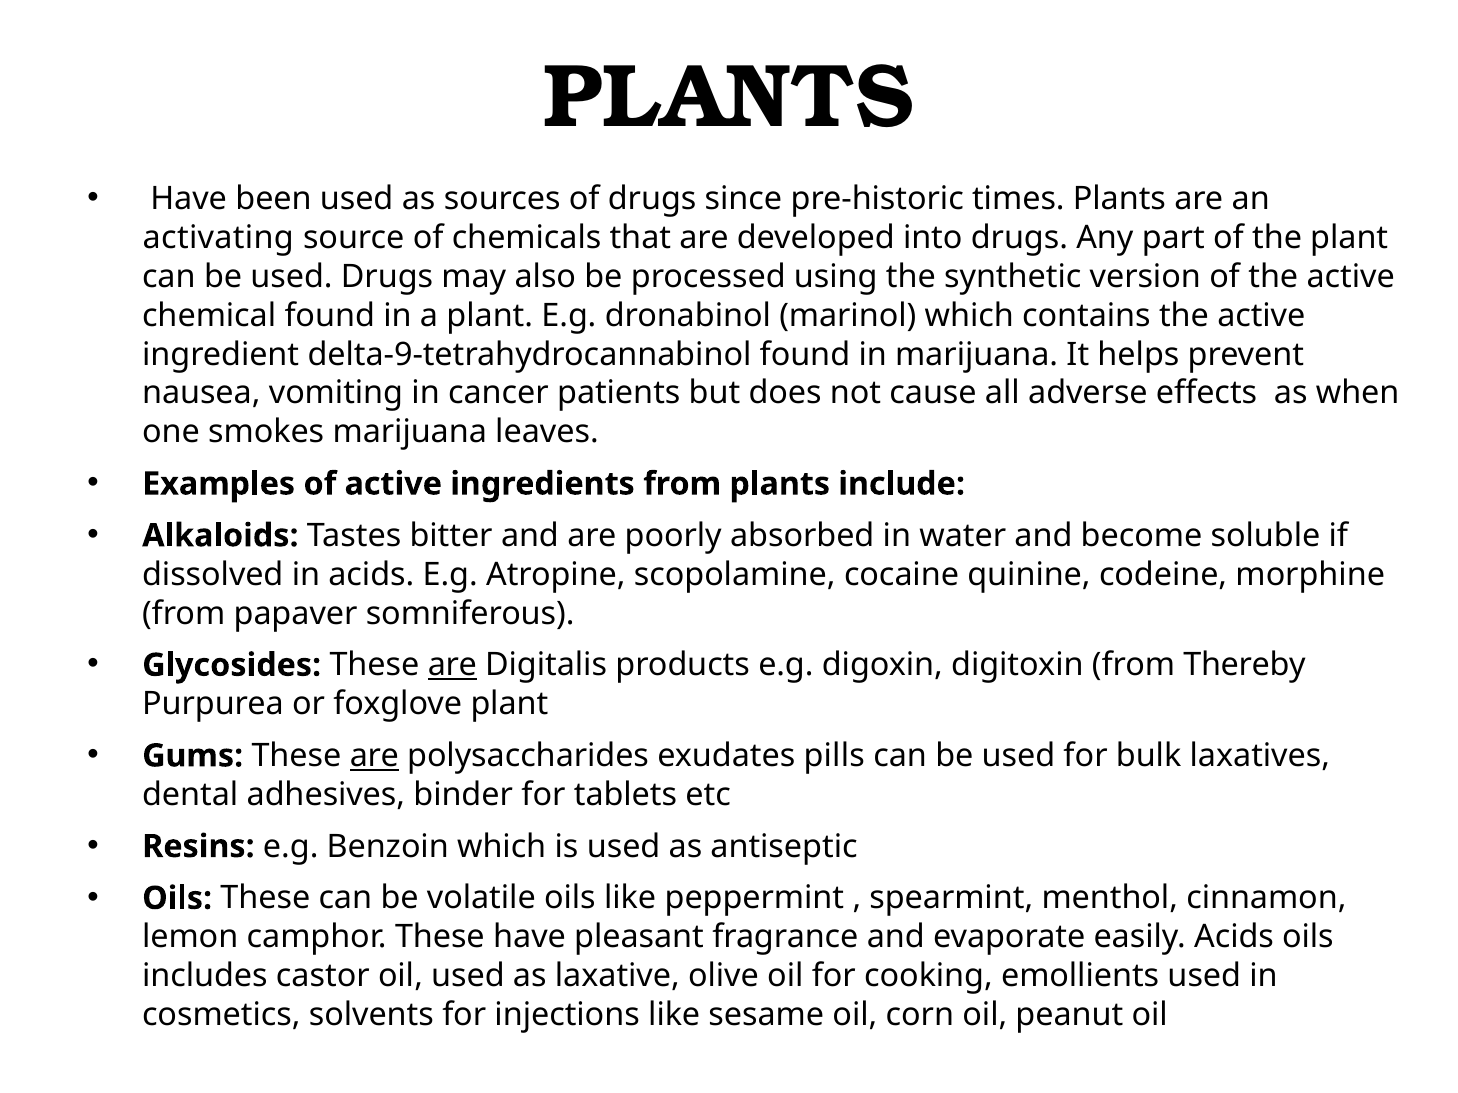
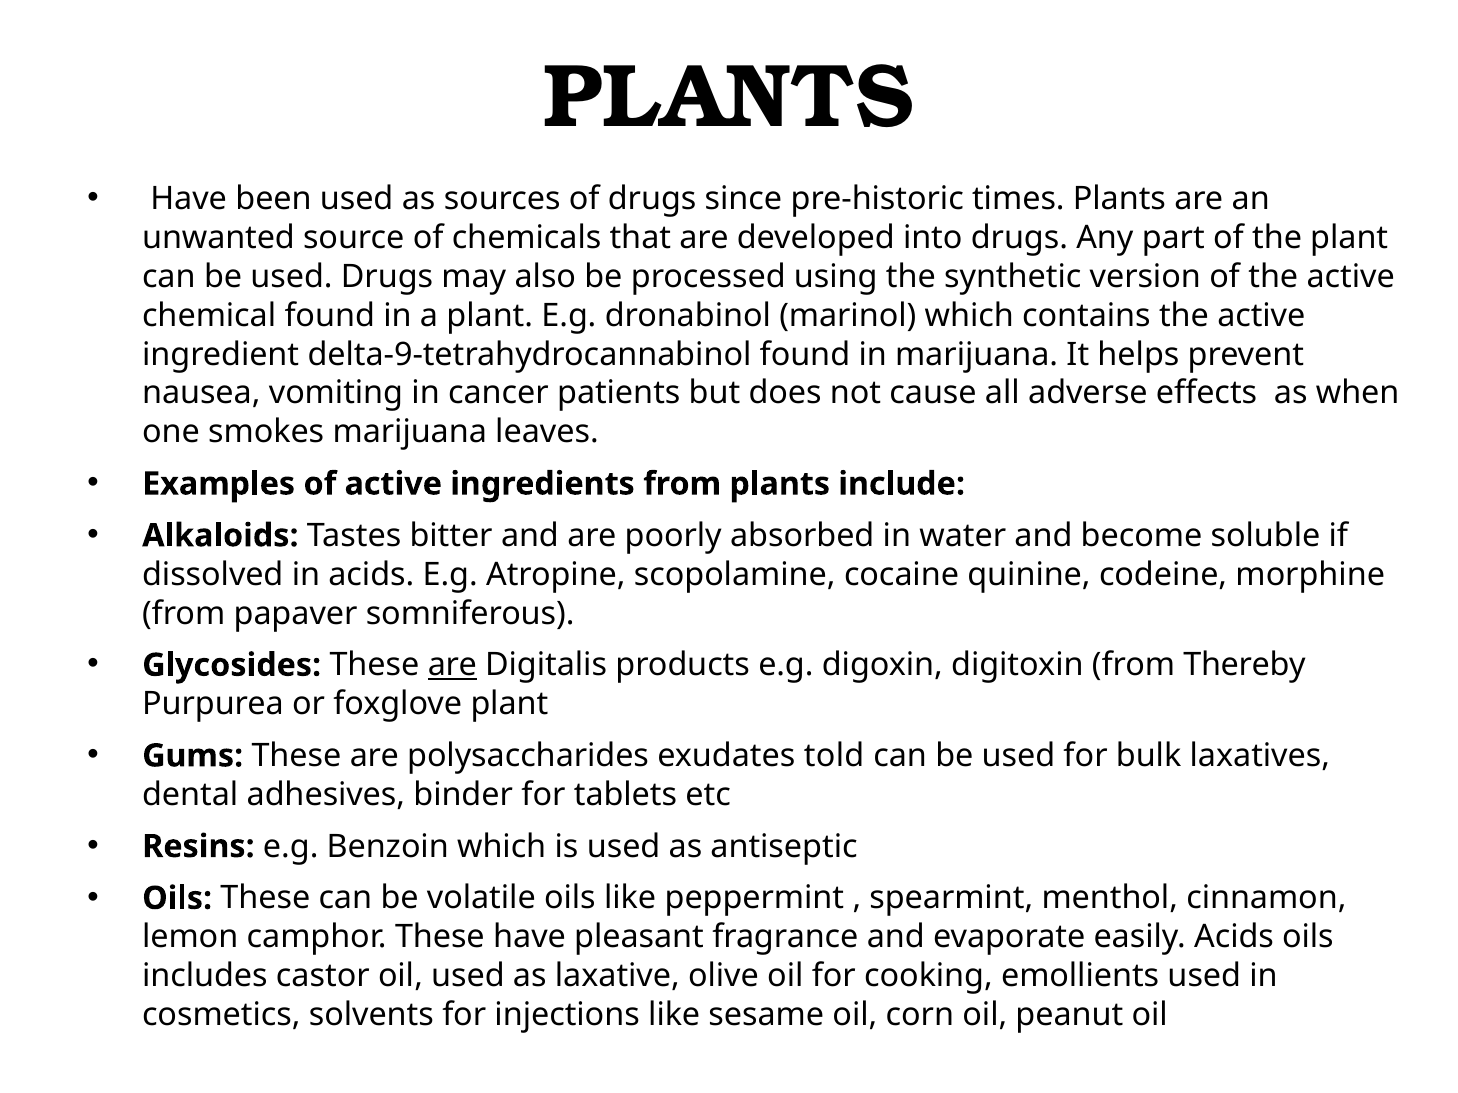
activating: activating -> unwanted
are at (374, 756) underline: present -> none
pills: pills -> told
